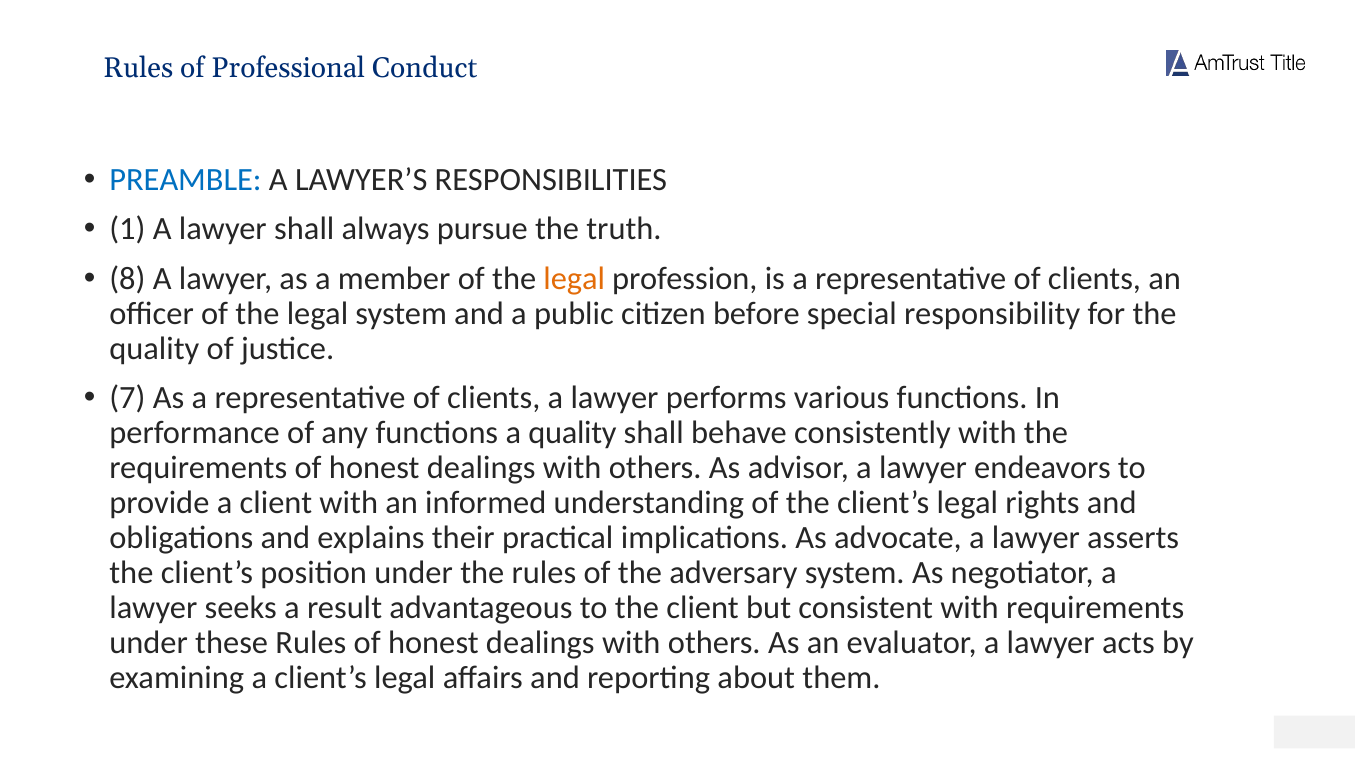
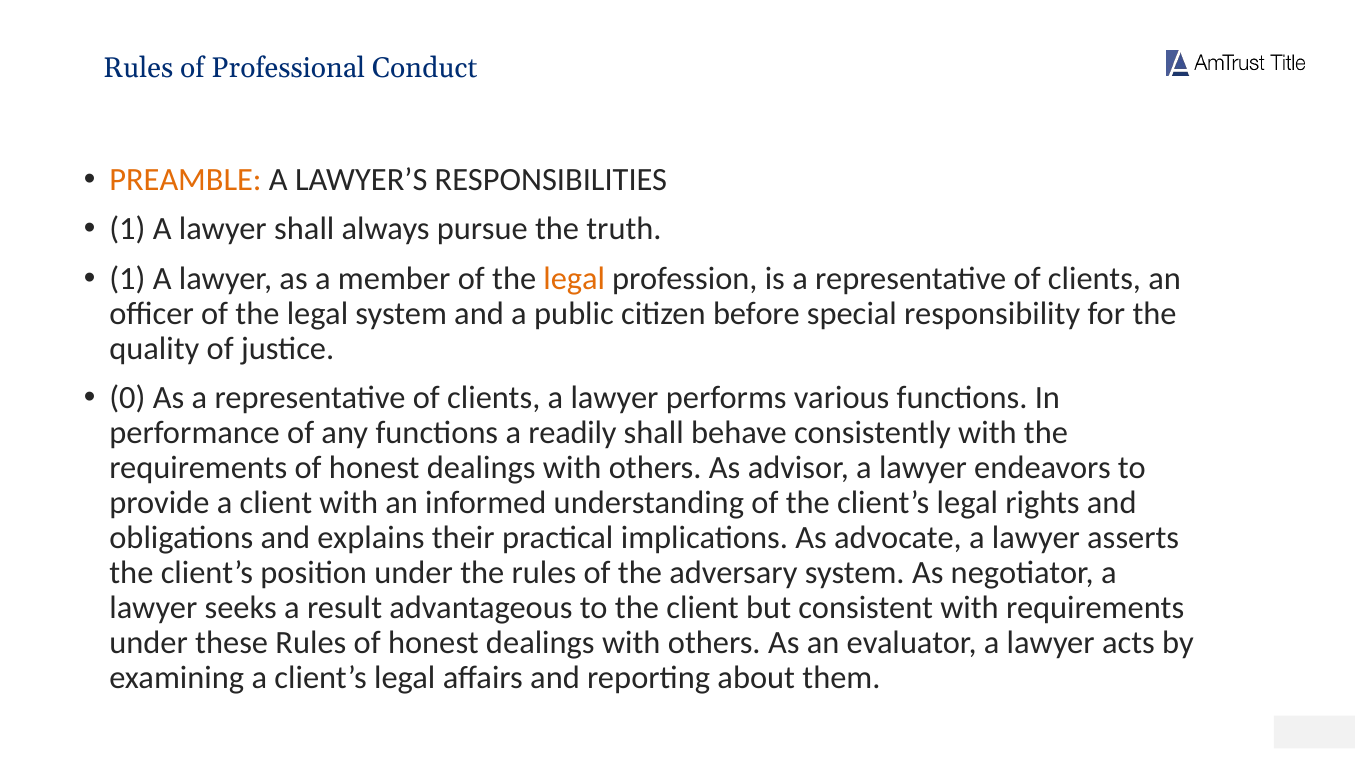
PREAMBLE colour: blue -> orange
8 at (127, 278): 8 -> 1
7: 7 -> 0
a quality: quality -> readily
